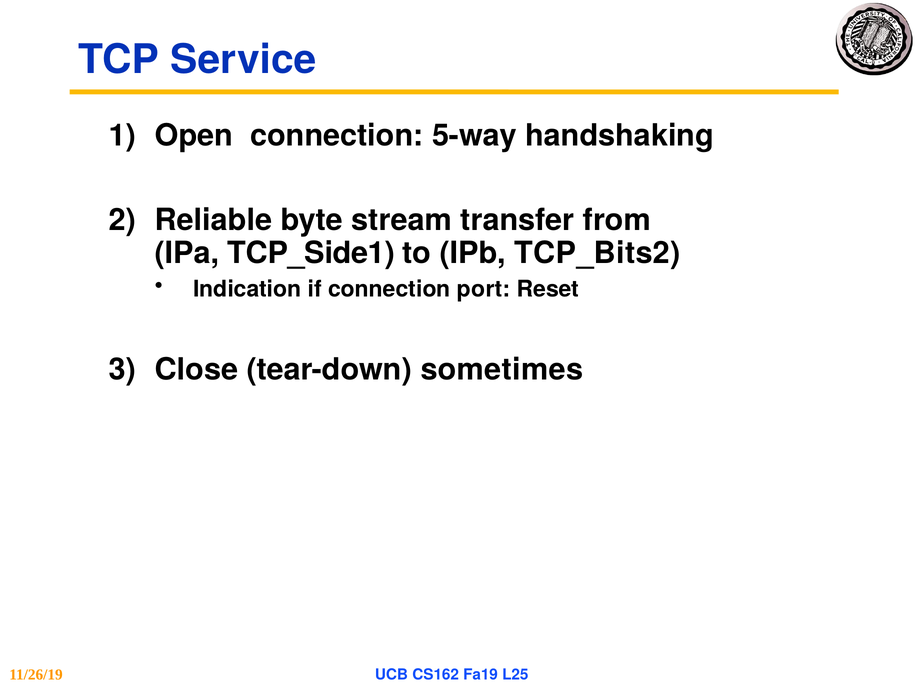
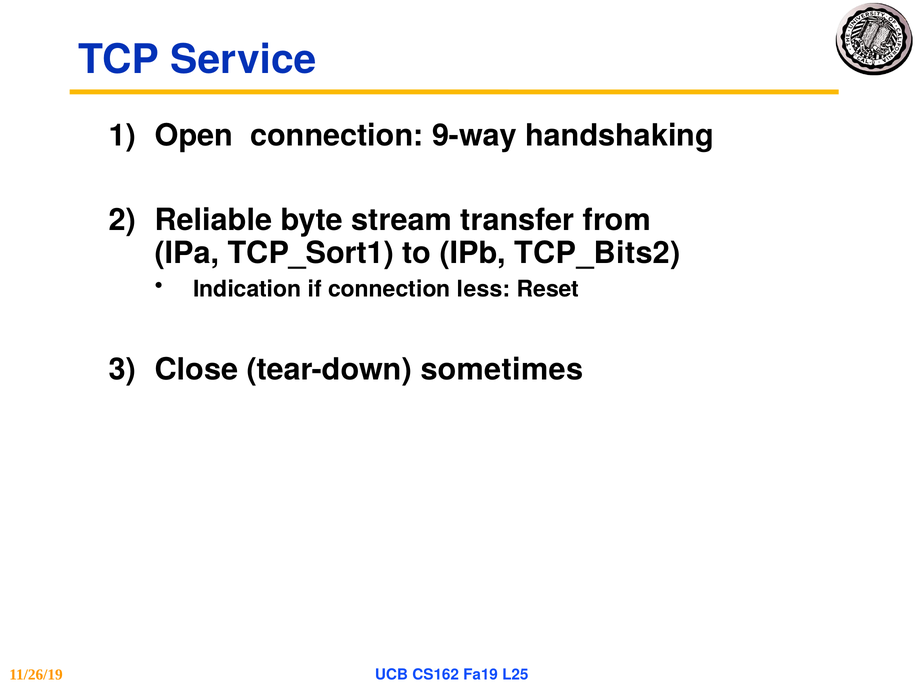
5-way: 5-way -> 9-way
TCP_Side1: TCP_Side1 -> TCP_Sort1
port: port -> less
